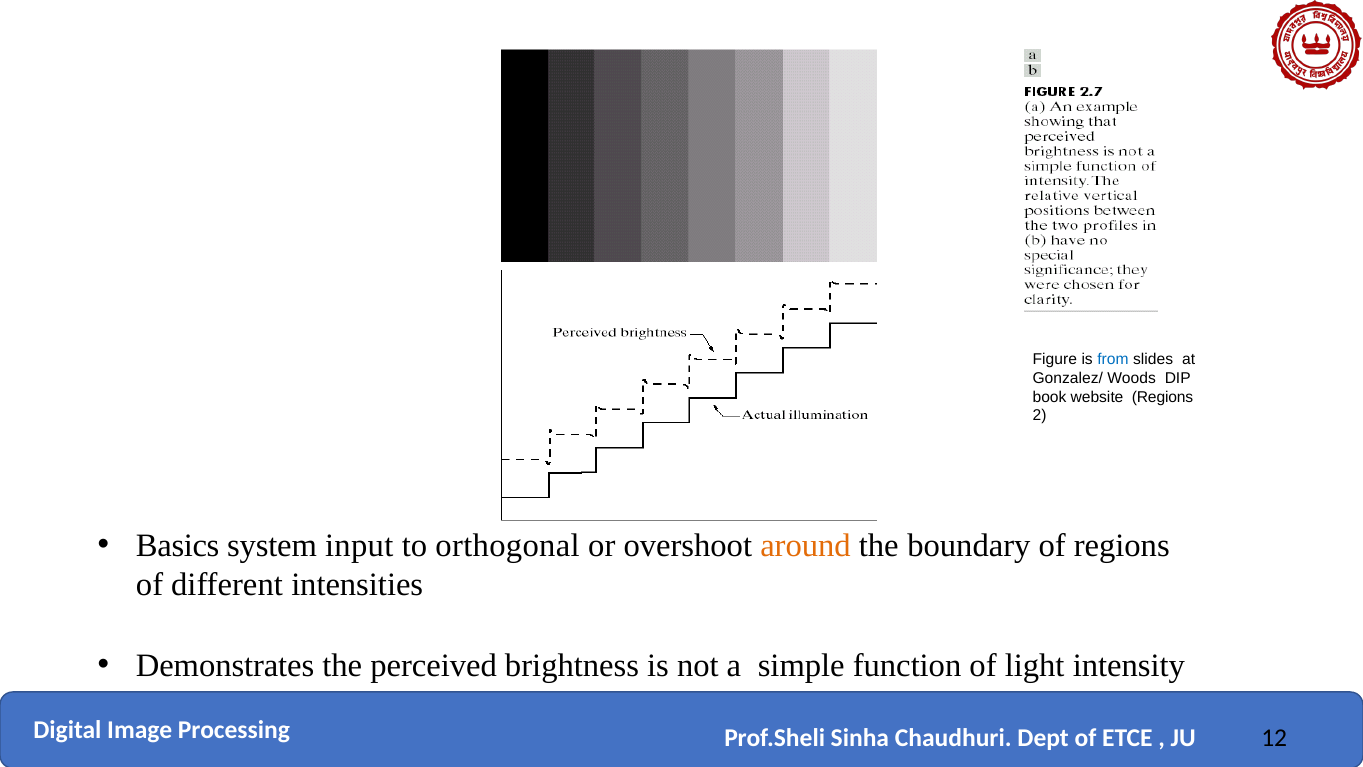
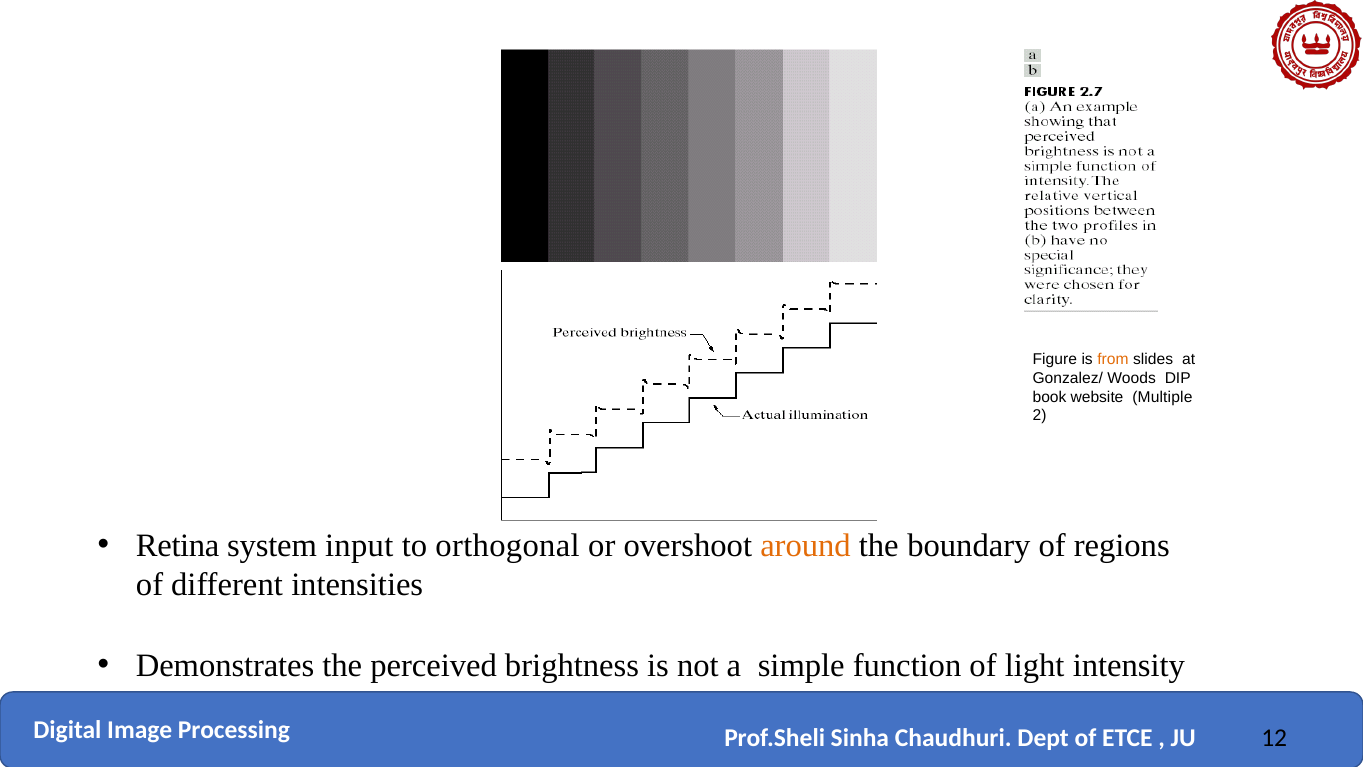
from colour: blue -> orange
website Regions: Regions -> Multiple
Basics: Basics -> Retina
